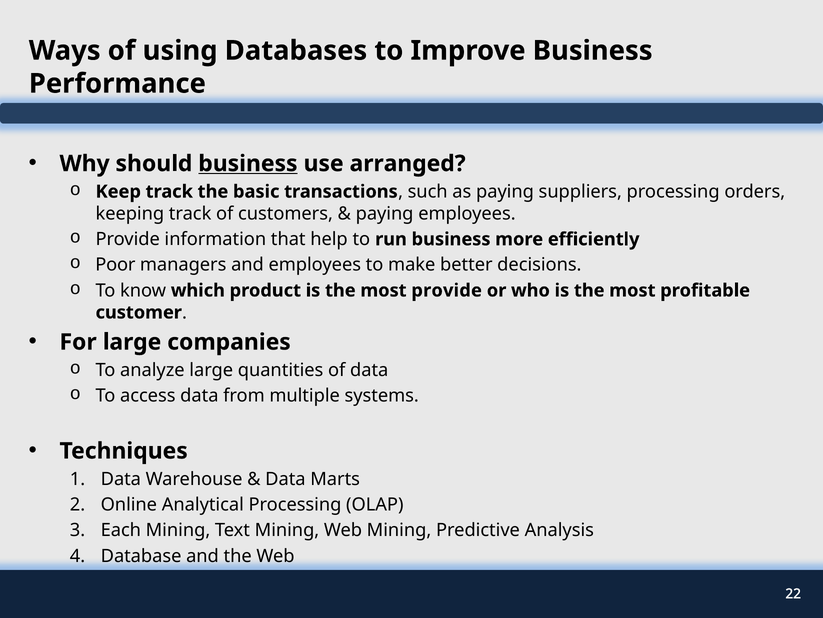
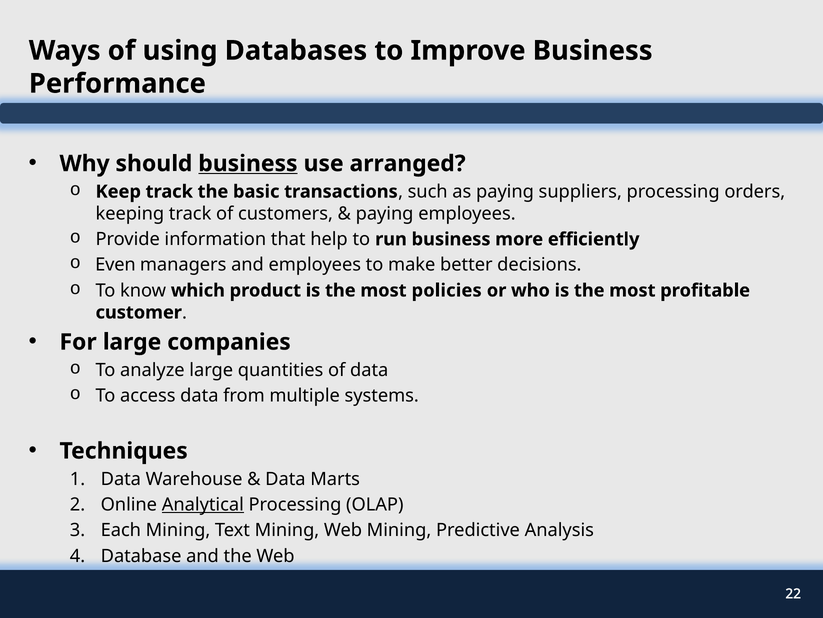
Poor: Poor -> Even
most provide: provide -> policies
Analytical underline: none -> present
